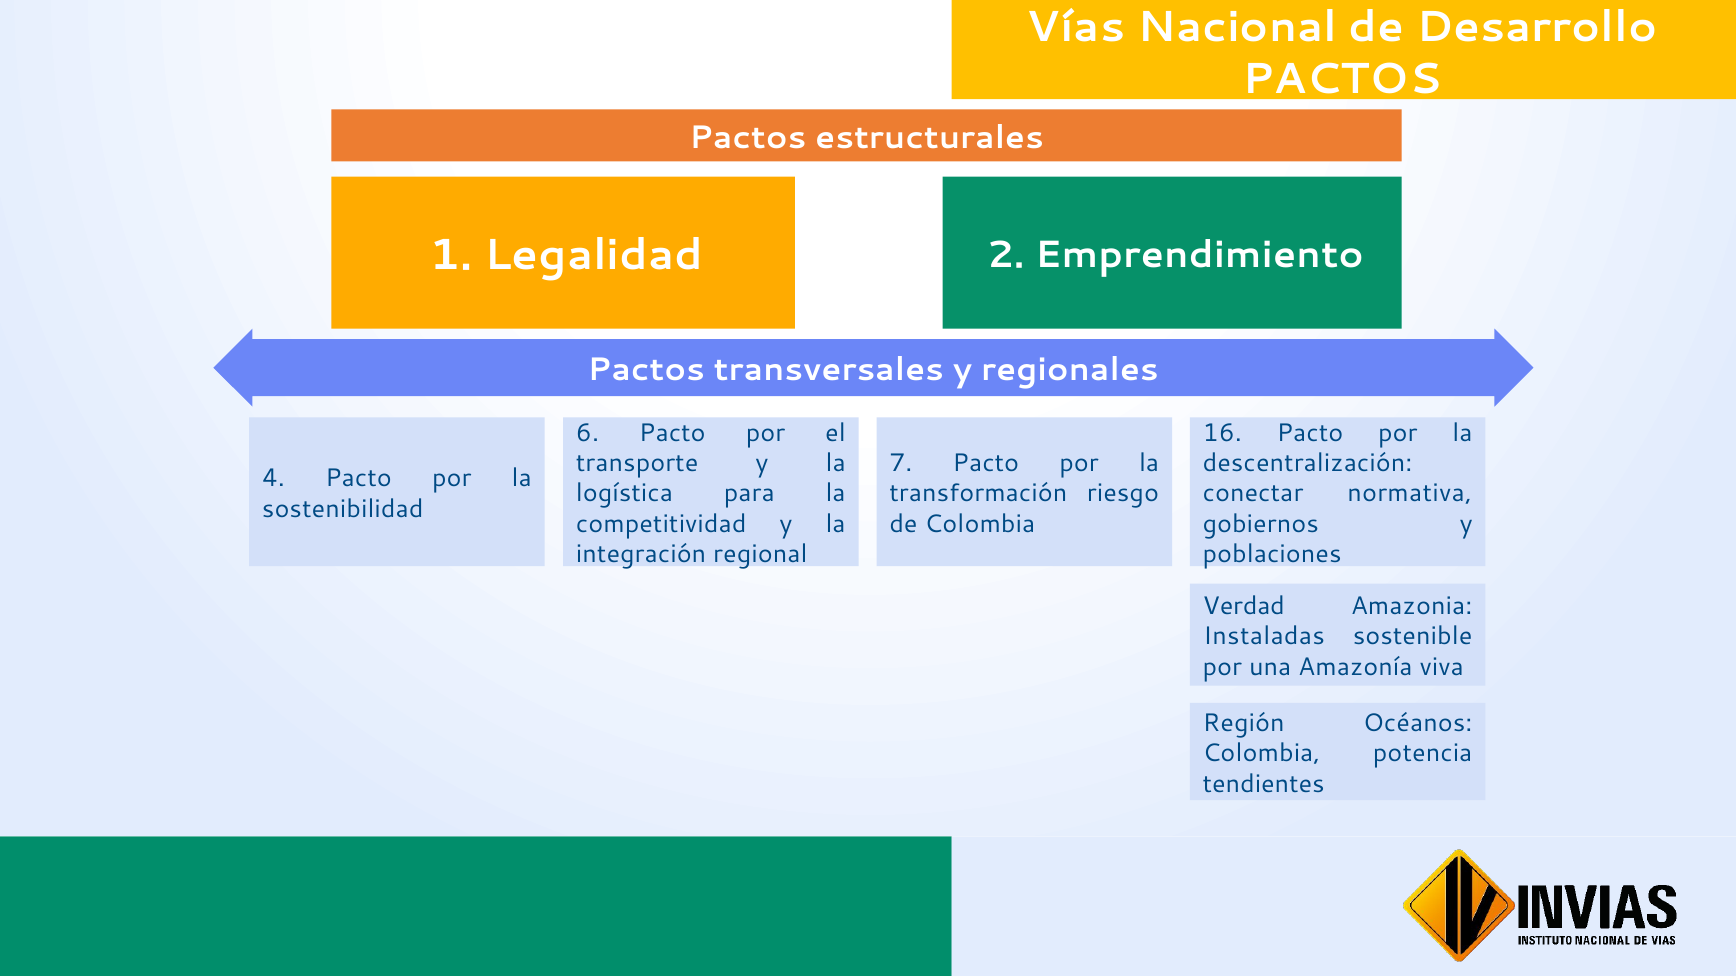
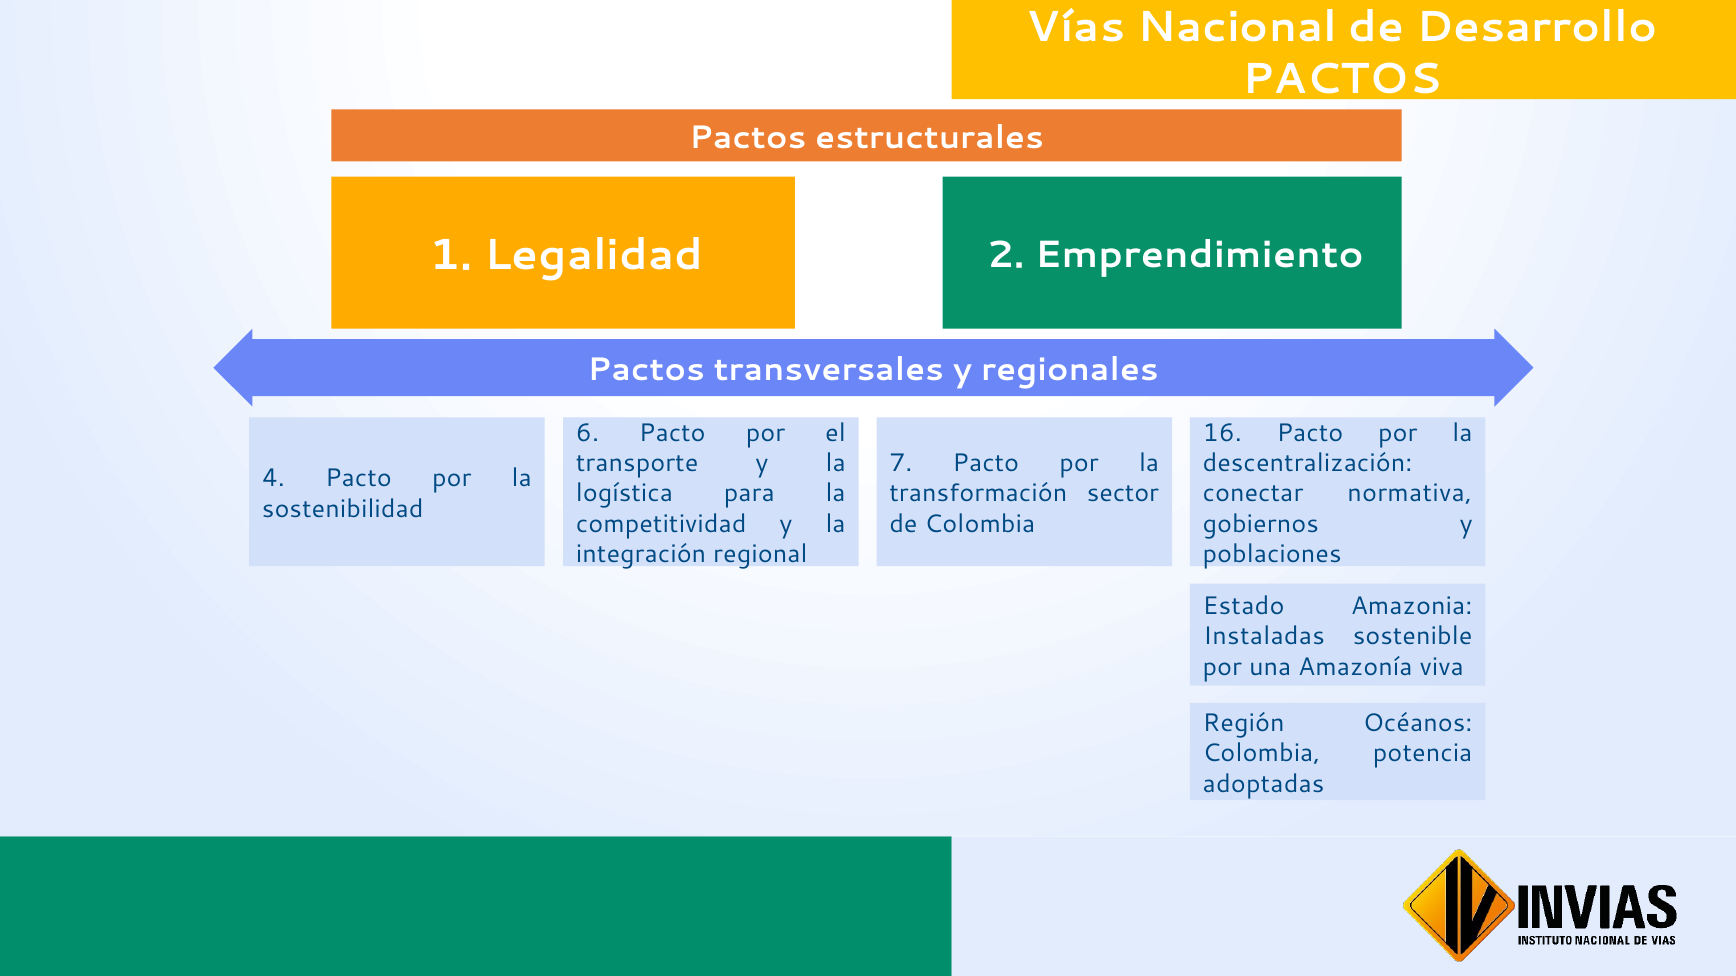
riesgo: riesgo -> sector
Verdad: Verdad -> Estado
tendientes: tendientes -> adoptadas
